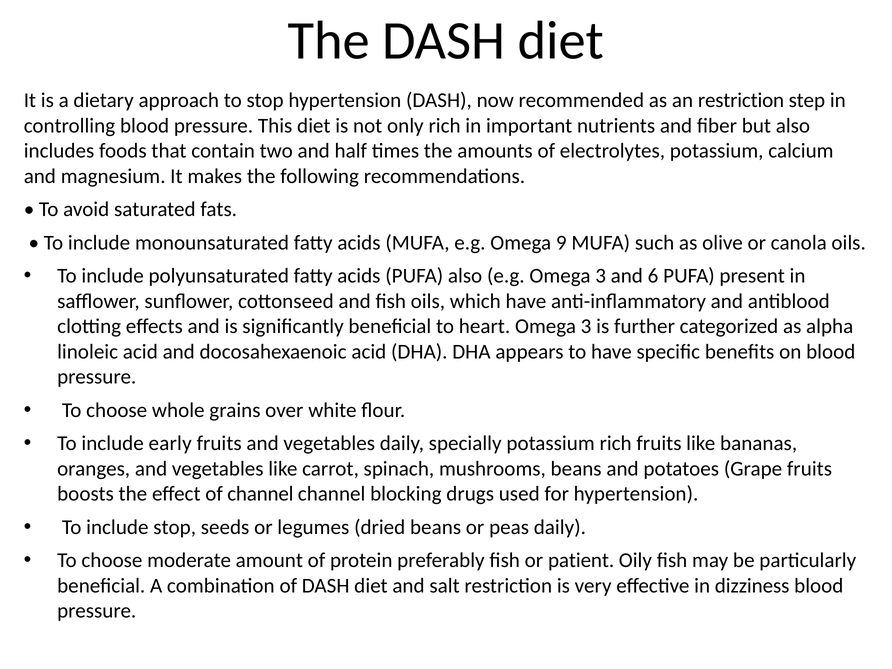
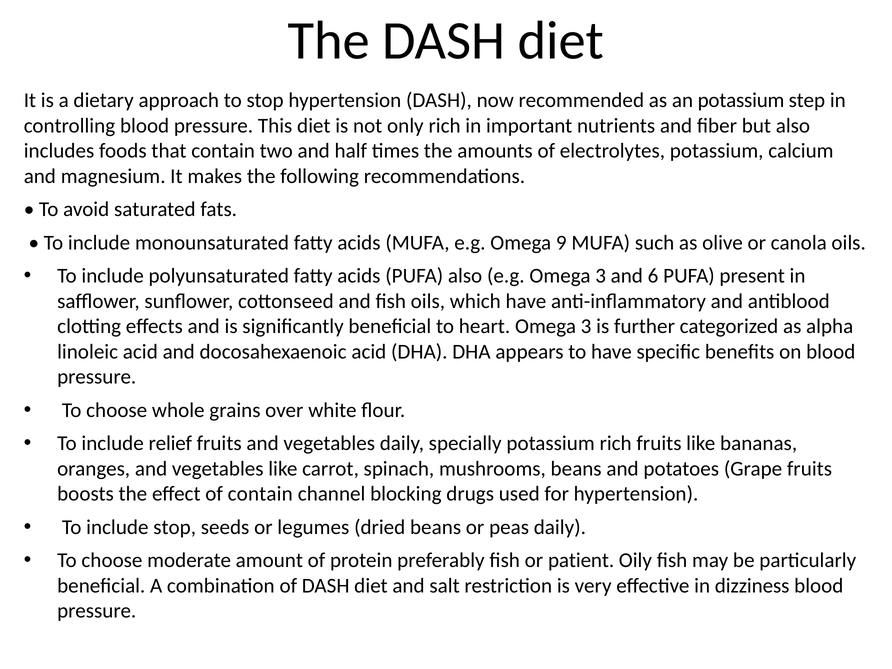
an restriction: restriction -> potassium
early: early -> relief
of channel: channel -> contain
